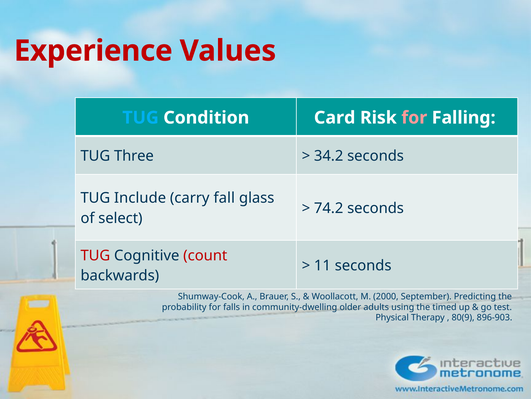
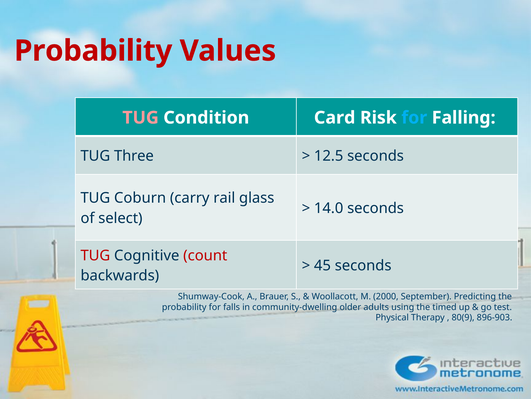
Experience at (93, 51): Experience -> Probability
TUG at (141, 117) colour: light blue -> pink
for at (414, 117) colour: pink -> light blue
34.2: 34.2 -> 12.5
Include: Include -> Coburn
fall: fall -> rail
74.2: 74.2 -> 14.0
11: 11 -> 45
